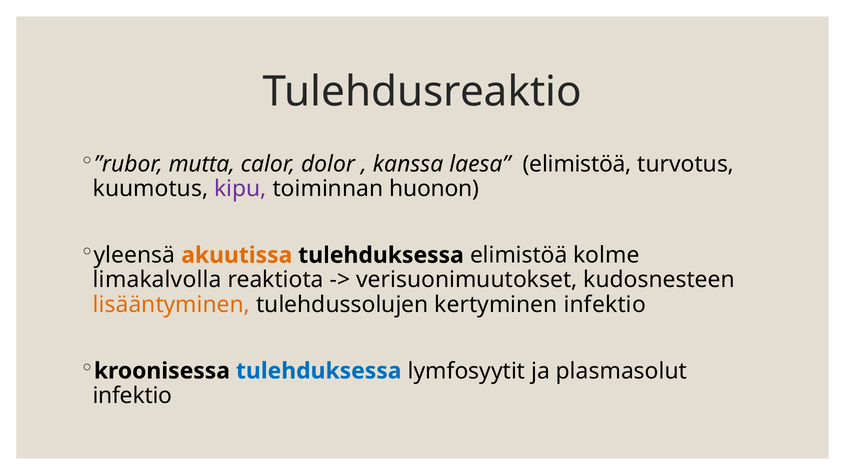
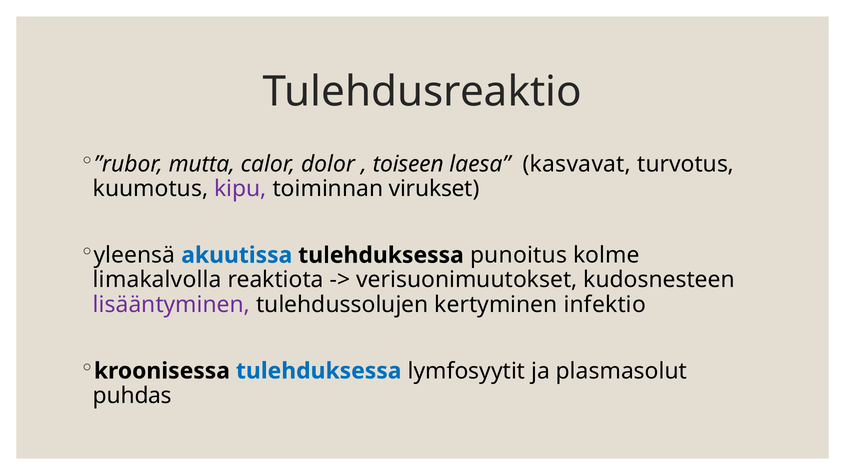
kanssa: kanssa -> toiseen
laesa elimistöä: elimistöä -> kasvavat
huonon: huonon -> virukset
akuutissa colour: orange -> blue
tulehduksessa elimistöä: elimistöä -> punoitus
lisääntyminen colour: orange -> purple
infektio at (132, 396): infektio -> puhdas
